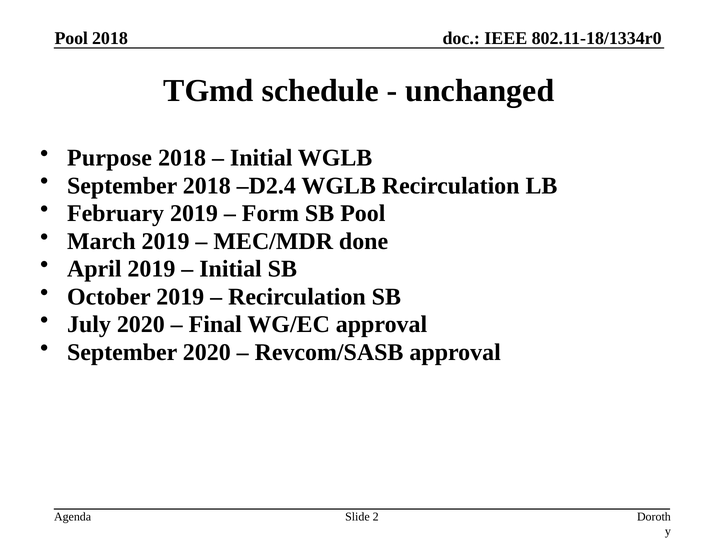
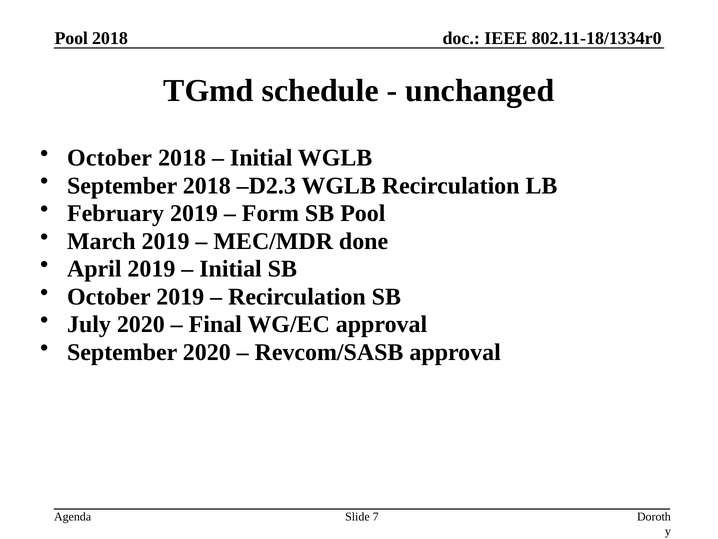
Purpose at (110, 158): Purpose -> October
D2.4: D2.4 -> D2.3
2: 2 -> 7
